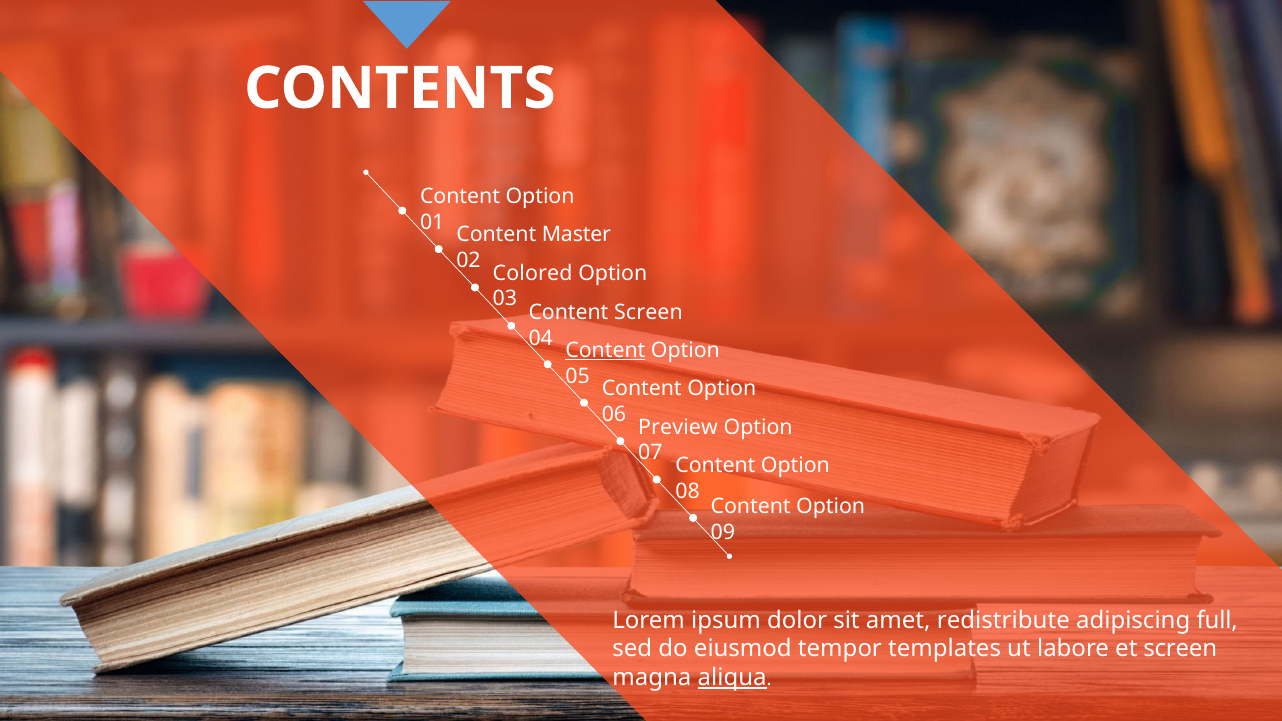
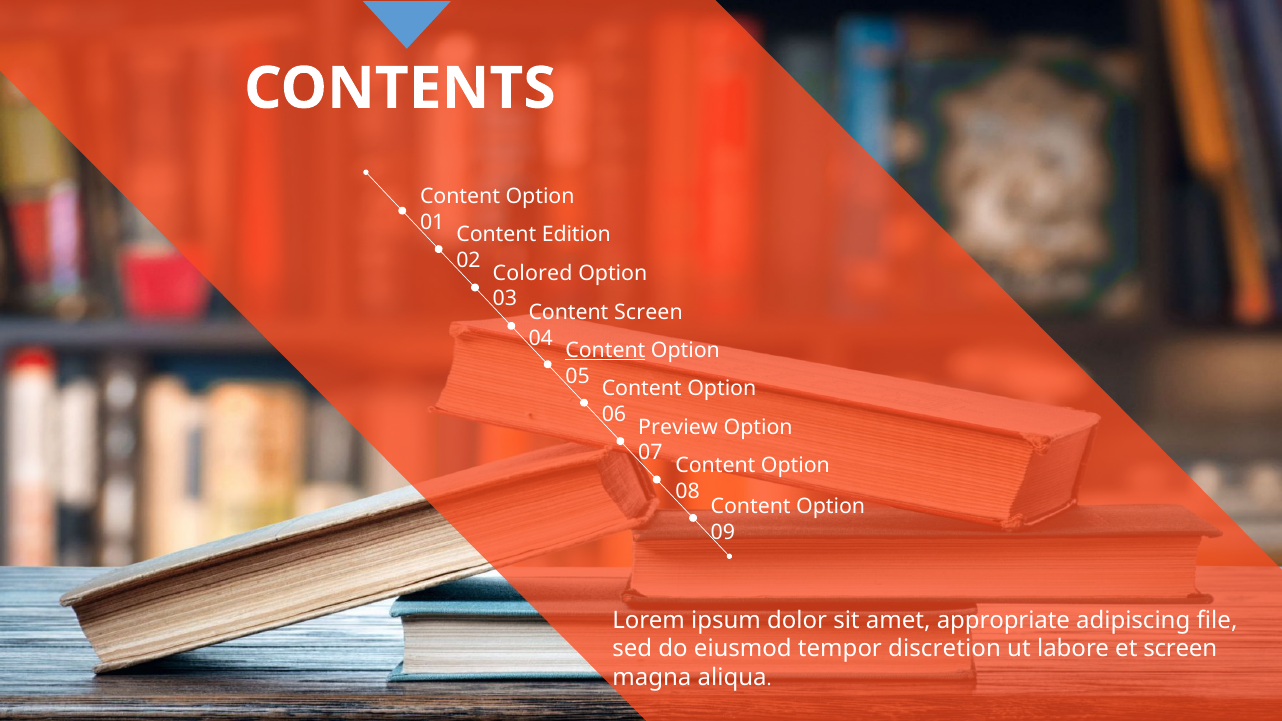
Master: Master -> Edition
redistribute: redistribute -> appropriate
full: full -> file
templates: templates -> discretion
aliqua underline: present -> none
